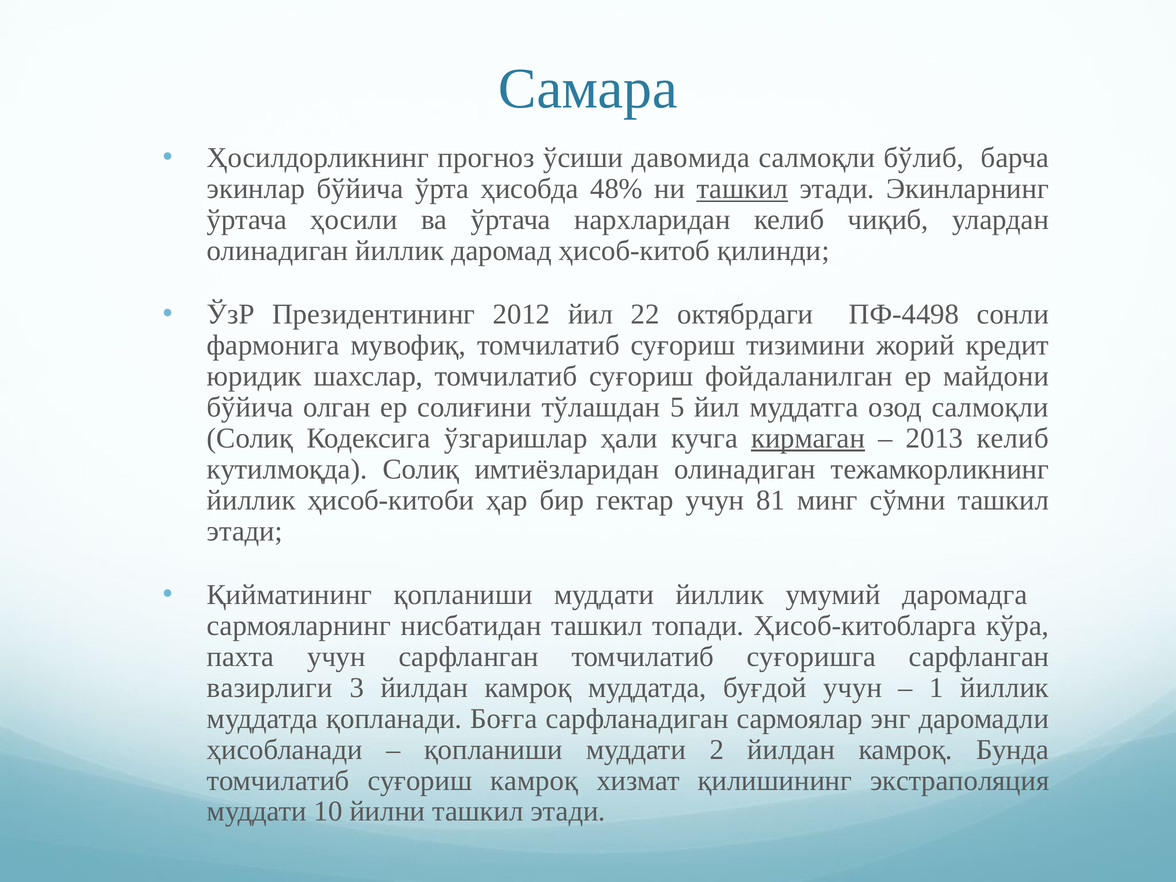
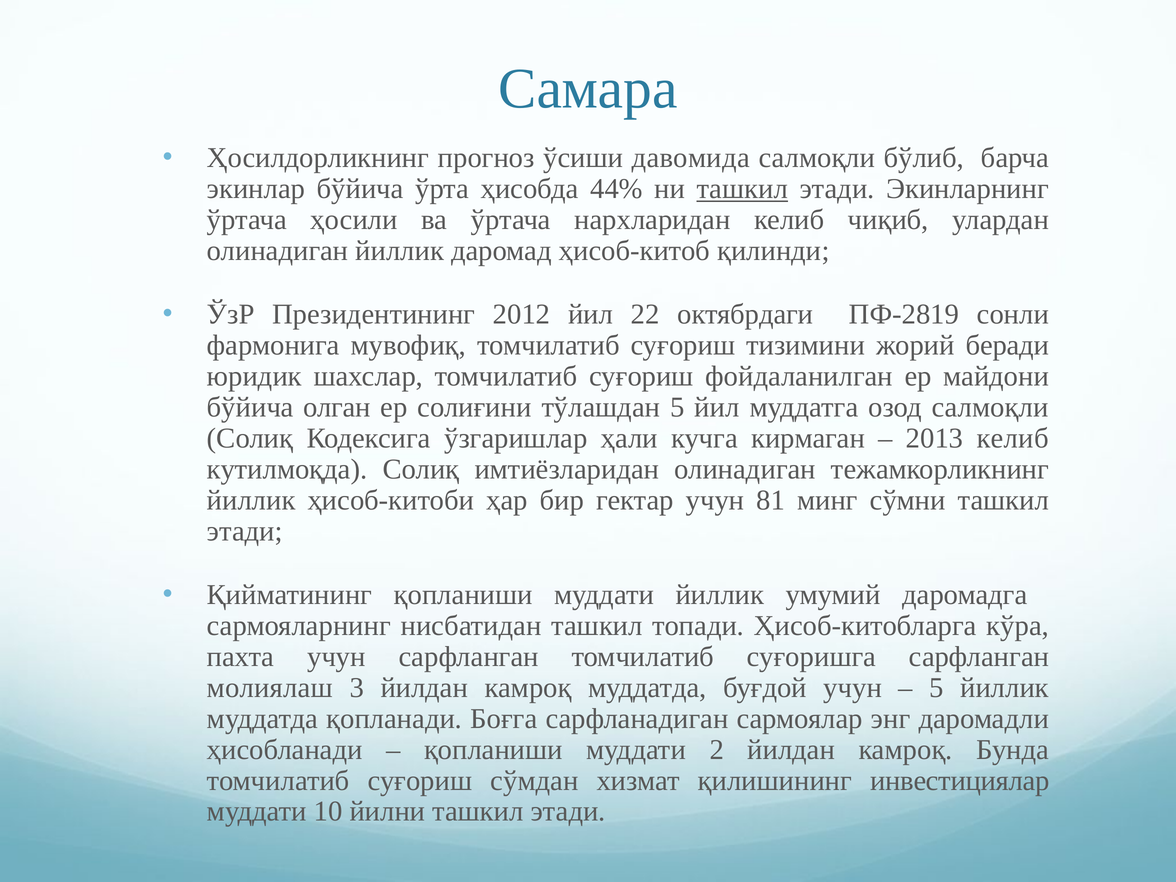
48%: 48% -> 44%
ПФ-4498: ПФ-4498 -> ПФ-2819
кредит: кредит -> беради
кирмаган underline: present -> none
вазирлиги: вазирлиги -> молиялаш
1 at (936, 688): 1 -> 5
суғориш камроқ: камроқ -> сўмдан
экстраполяция: экстраполяция -> инвестициялар
